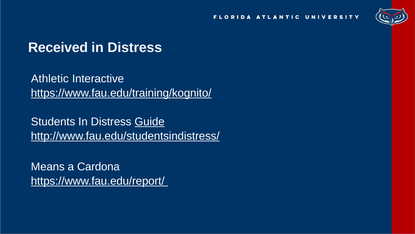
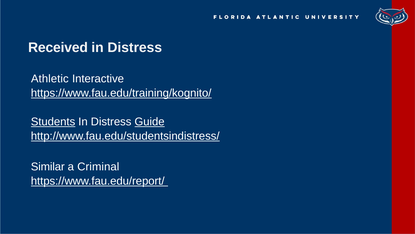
Students underline: none -> present
Means: Means -> Similar
Cardona: Cardona -> Criminal
